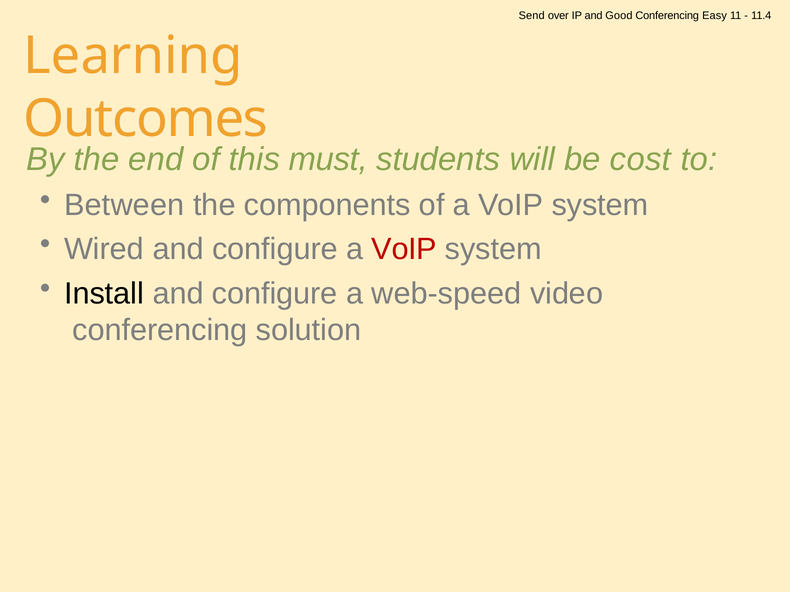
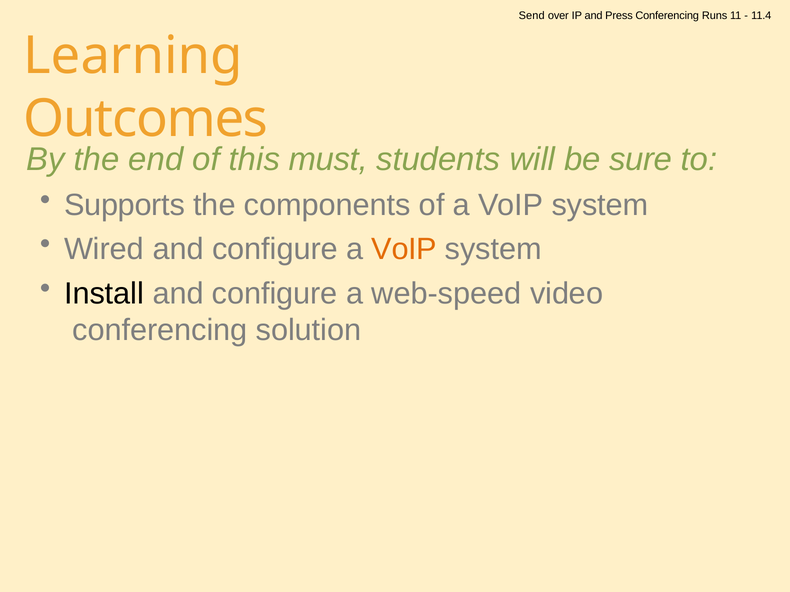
Good: Good -> Press
Easy: Easy -> Runs
cost: cost -> sure
Between: Between -> Supports
VoIP at (404, 249) colour: red -> orange
